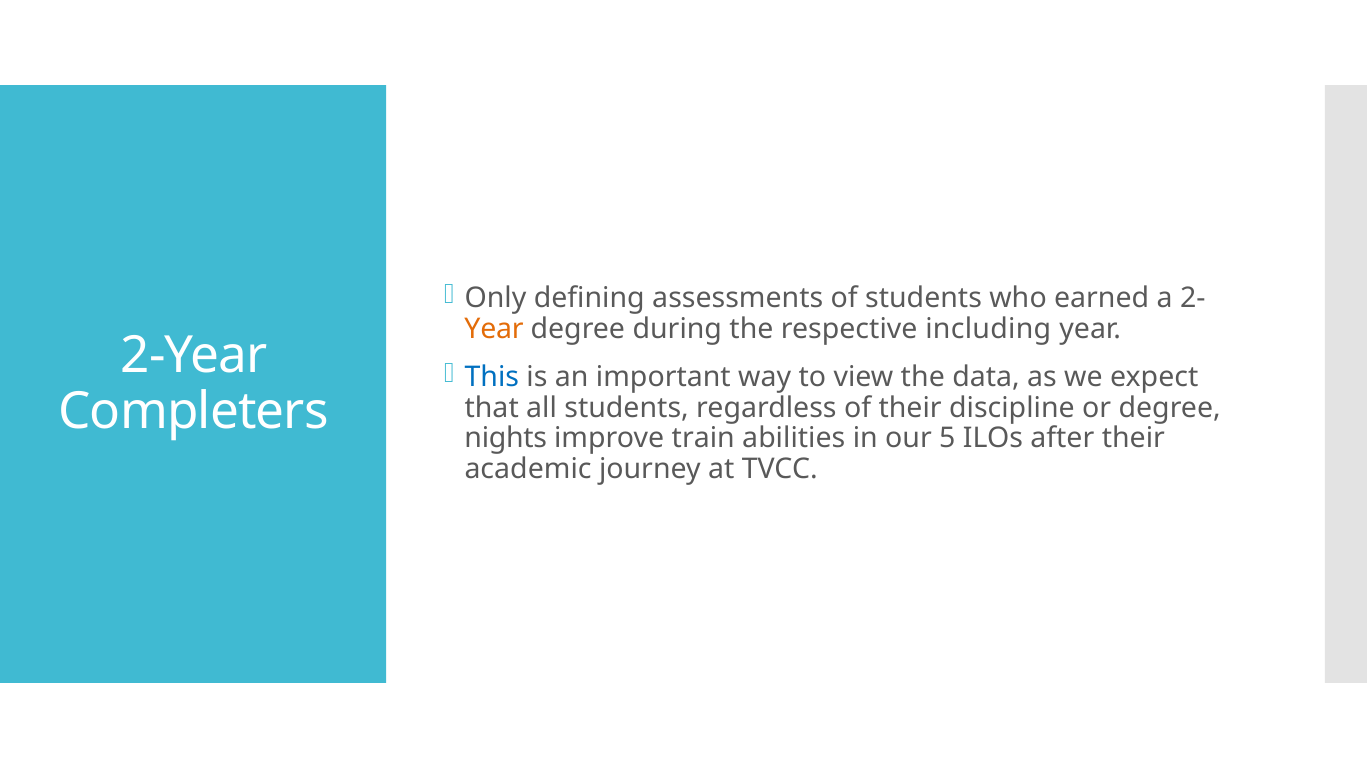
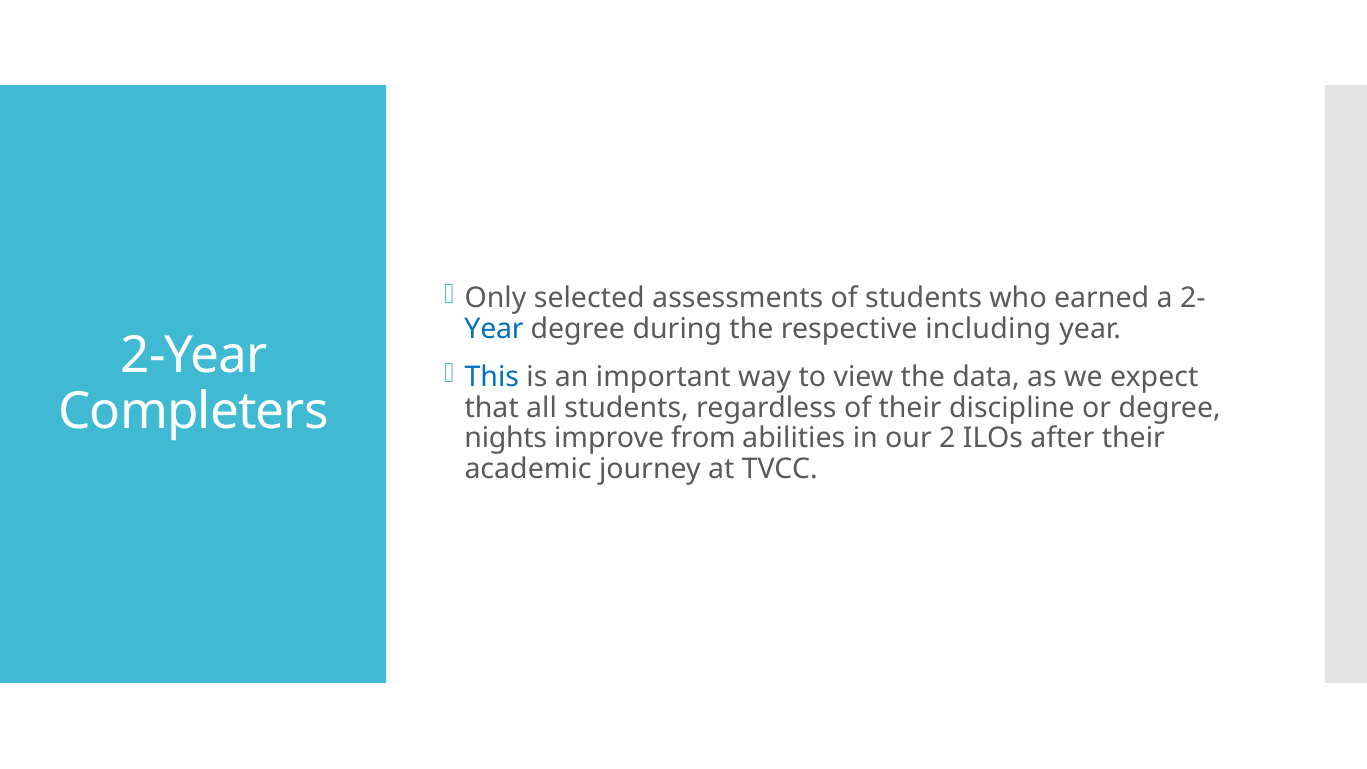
defining: defining -> selected
Year at (494, 329) colour: orange -> blue
train: train -> from
5: 5 -> 2
